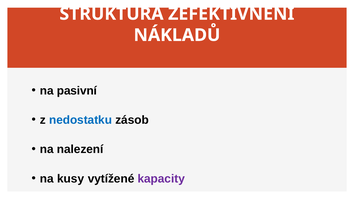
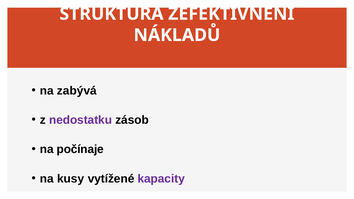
pasivní: pasivní -> zabývá
nedostatku colour: blue -> purple
nalezení: nalezení -> počínaje
